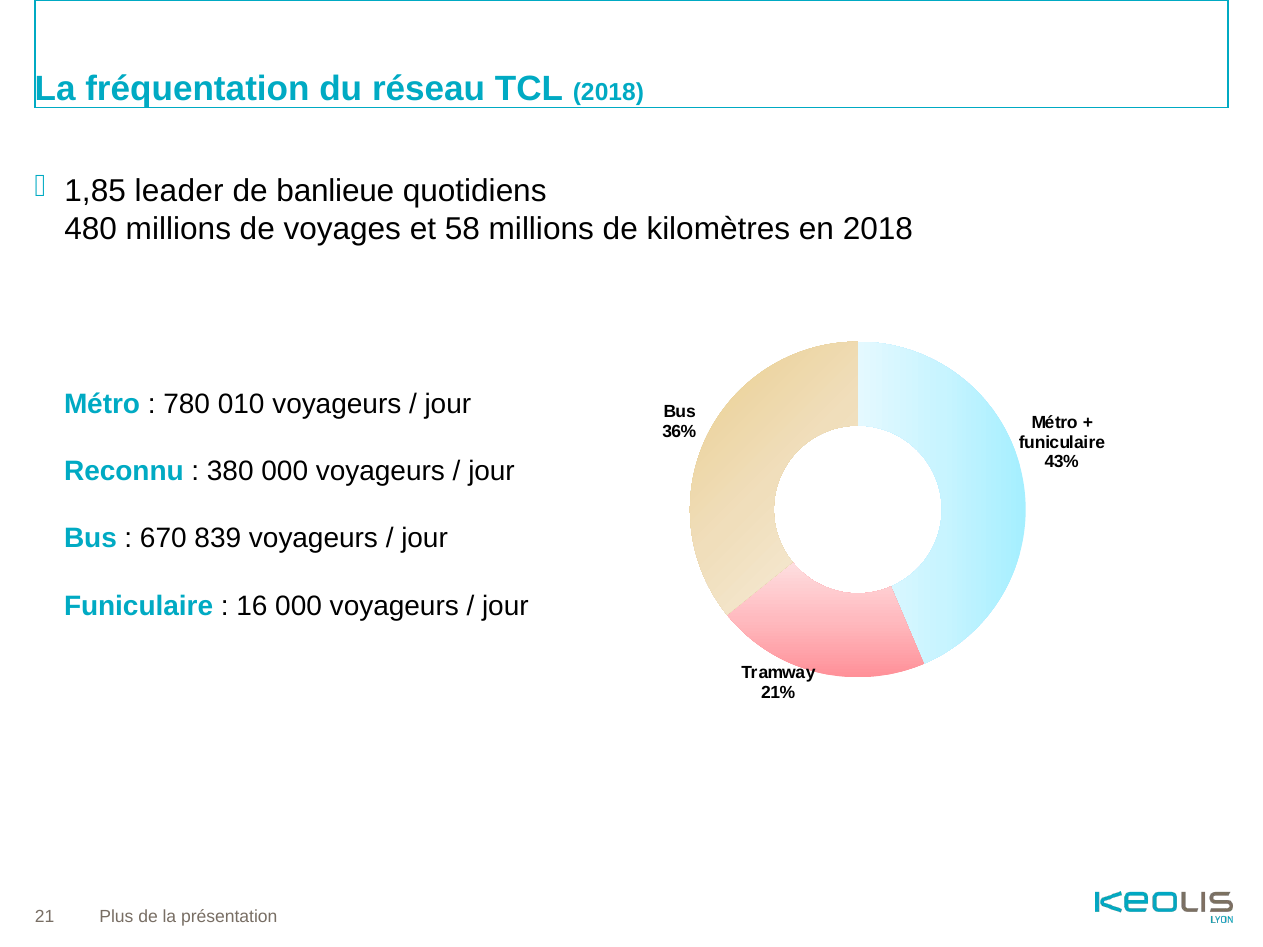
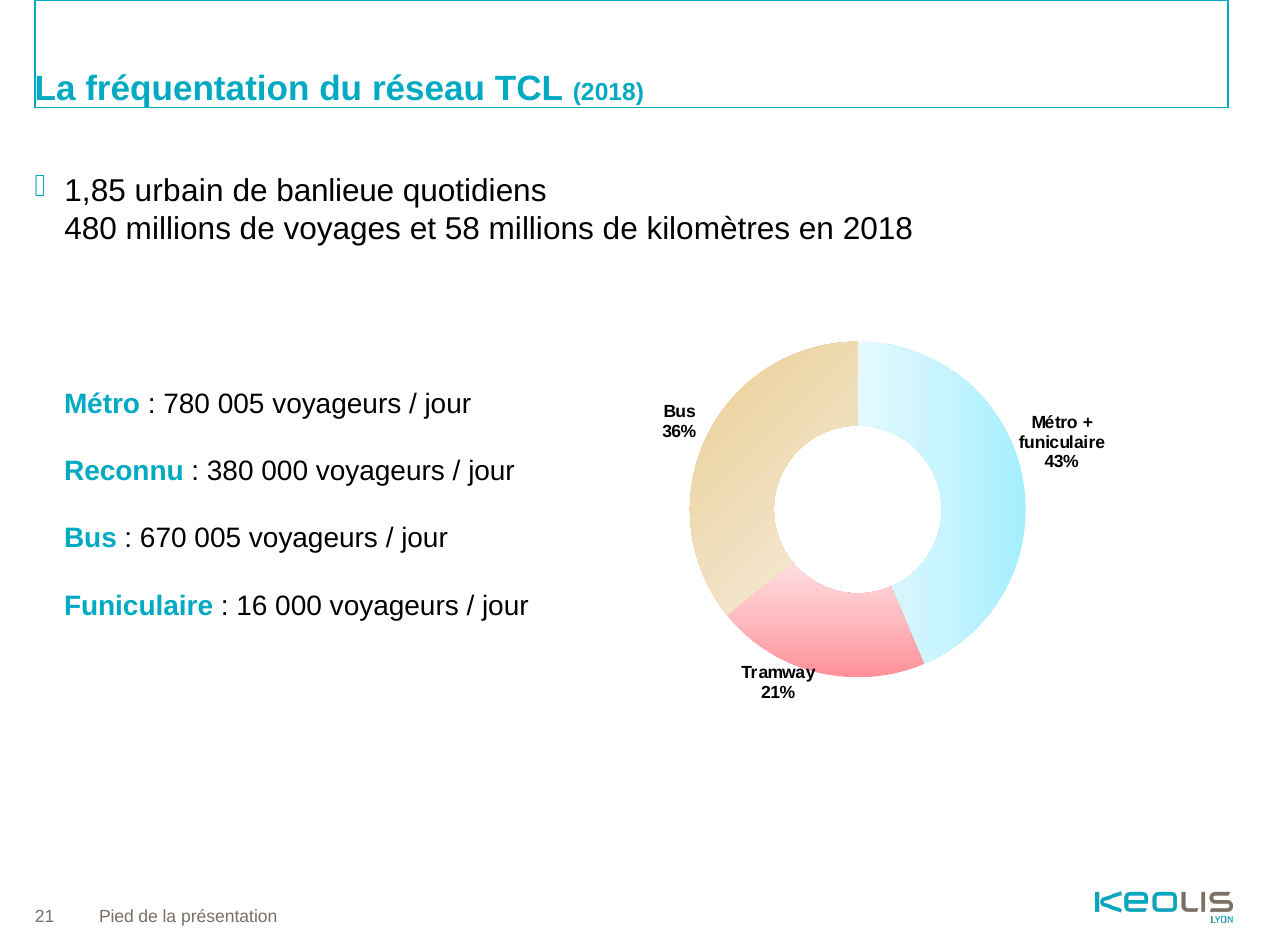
leader: leader -> urbain
780 010: 010 -> 005
670 839: 839 -> 005
Plus: Plus -> Pied
